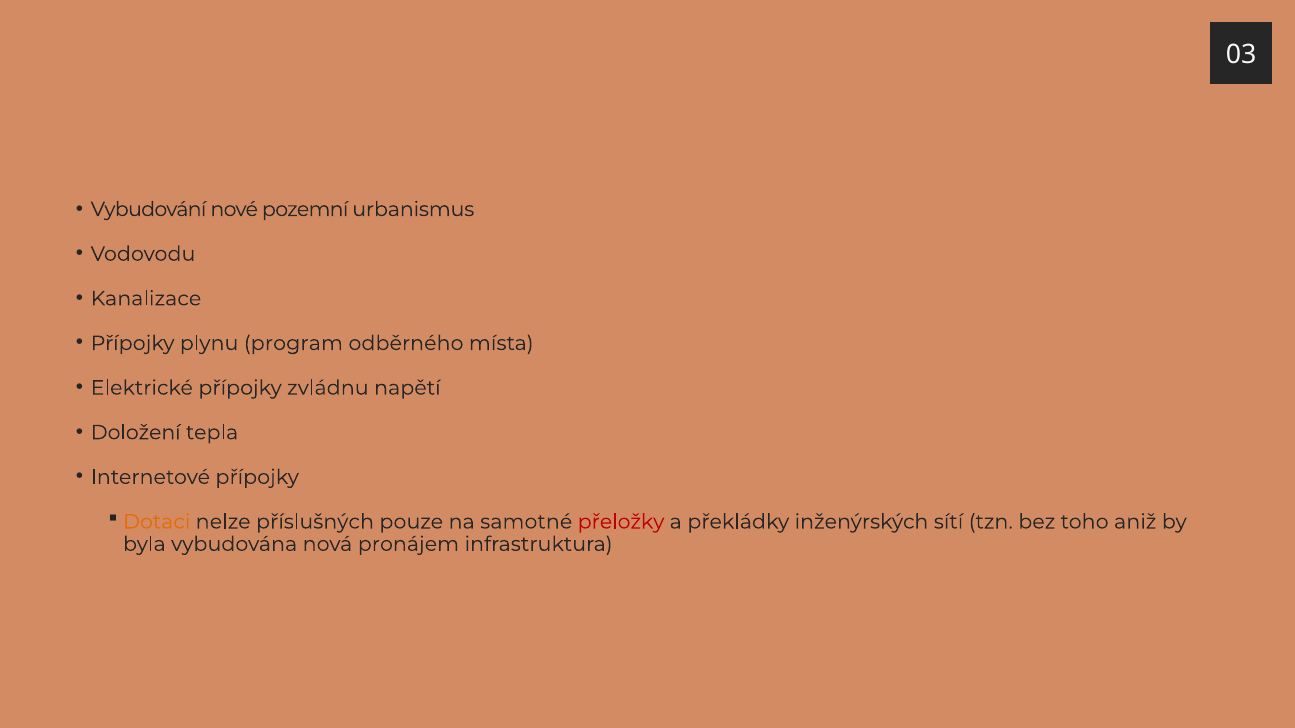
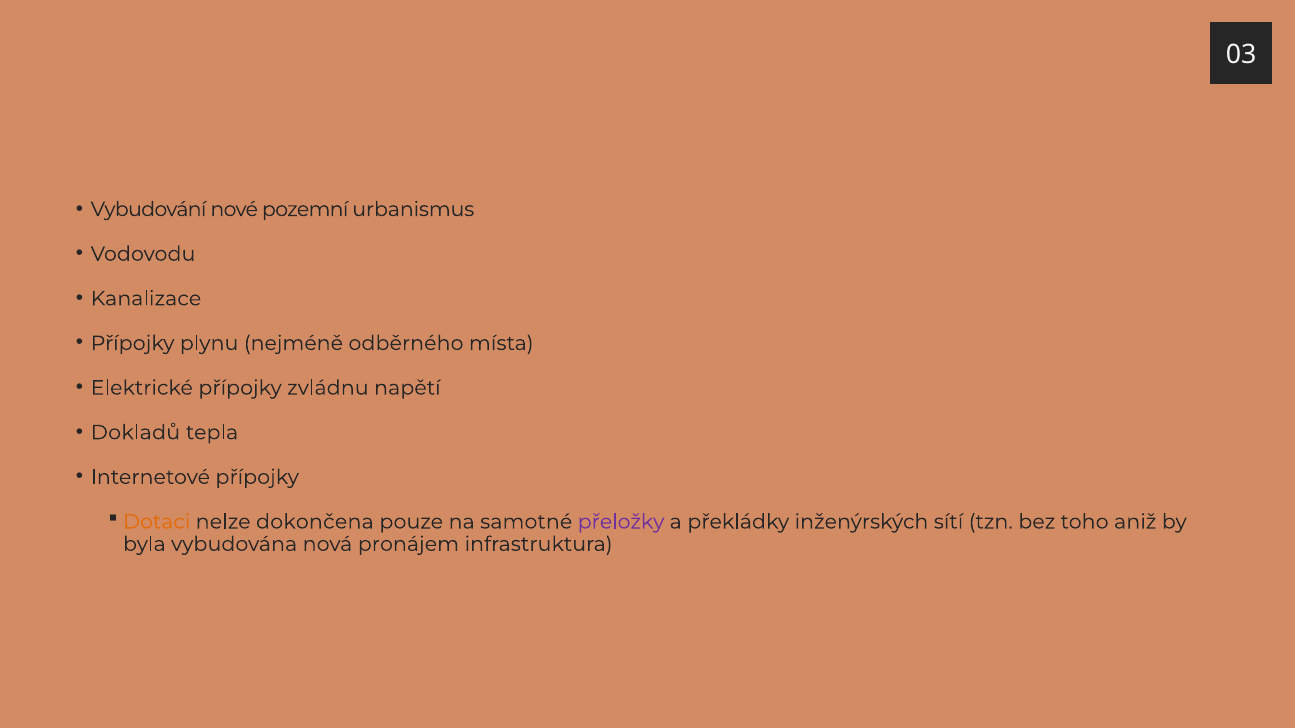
program: program -> nejméně
Doložení: Doložení -> Dokladů
příslušných: příslušných -> dokončena
přeložky colour: red -> purple
